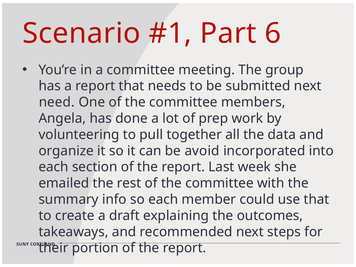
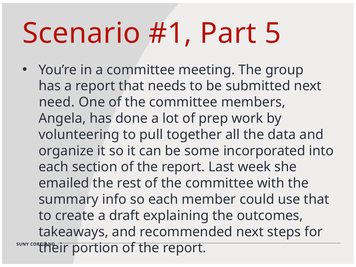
6: 6 -> 5
avoid: avoid -> some
